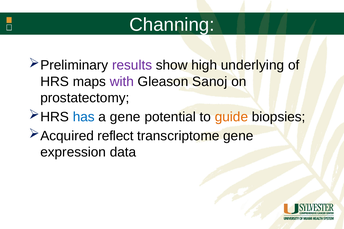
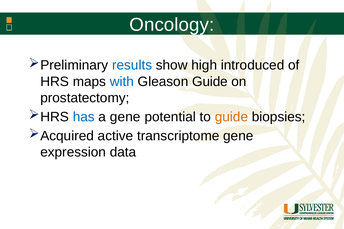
Channing: Channing -> Oncology
results colour: purple -> blue
underlying: underlying -> introduced
with colour: purple -> blue
Gleason Sanoj: Sanoj -> Guide
reflect: reflect -> active
